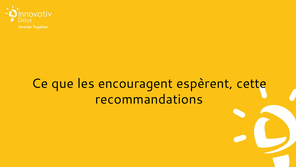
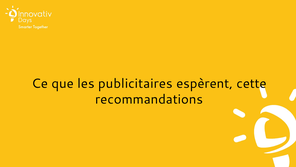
encouragent: encouragent -> publicitaires
